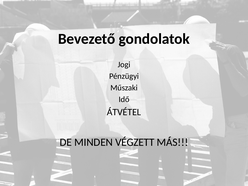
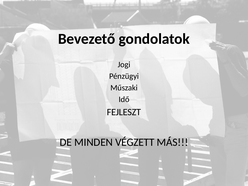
ÁTVÉTEL: ÁTVÉTEL -> FEJLESZT
